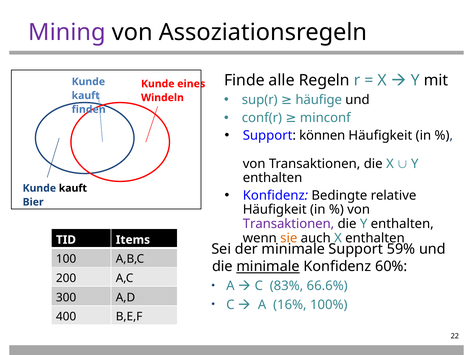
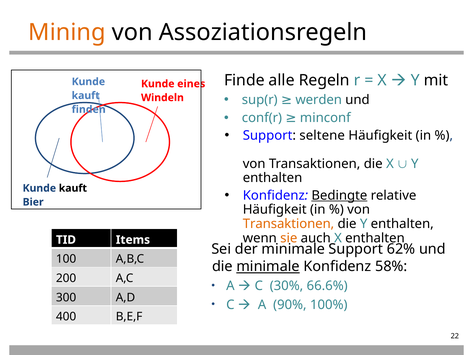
Mining colour: purple -> orange
häufige: häufige -> werden
können: können -> seltene
Bedingte underline: none -> present
Transaktionen at (288, 224) colour: purple -> orange
59%: 59% -> 62%
60%: 60% -> 58%
83%: 83% -> 30%
16%: 16% -> 90%
